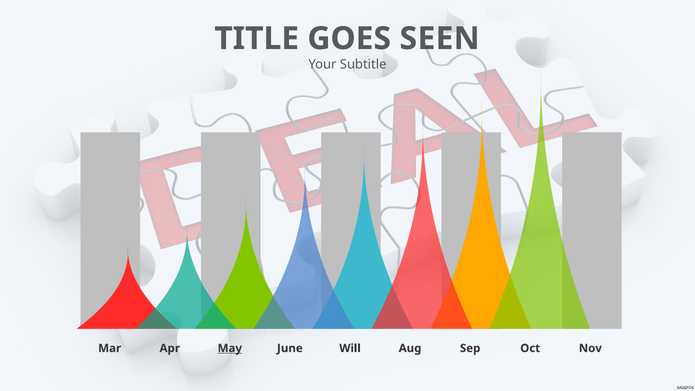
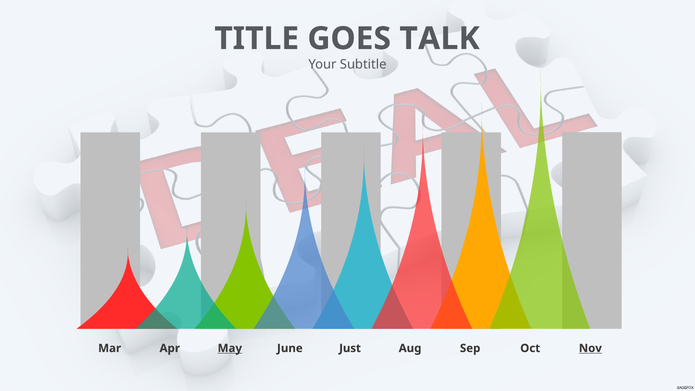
SEEN: SEEN -> TALK
Will: Will -> Just
Nov underline: none -> present
